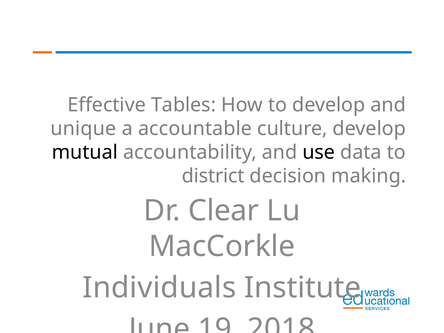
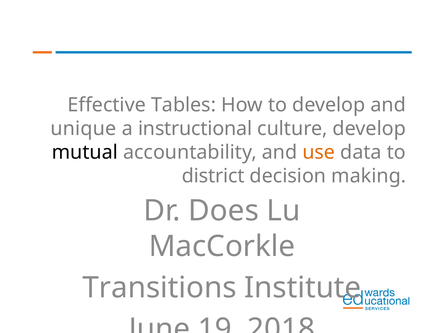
accountable: accountable -> instructional
use colour: black -> orange
Clear: Clear -> Does
Individuals: Individuals -> Transitions
